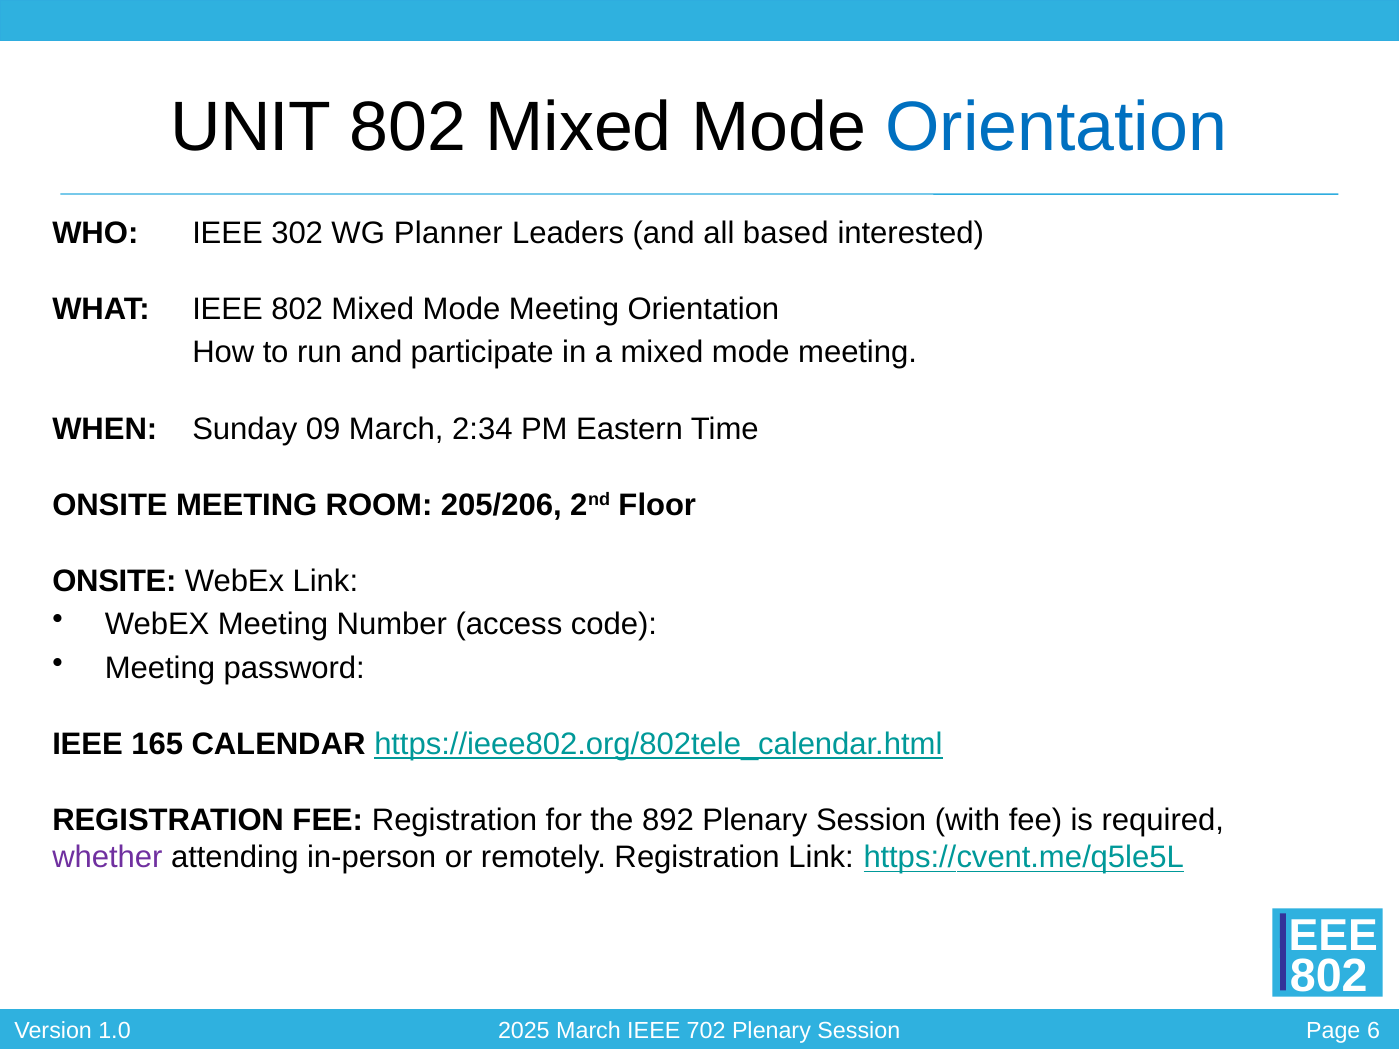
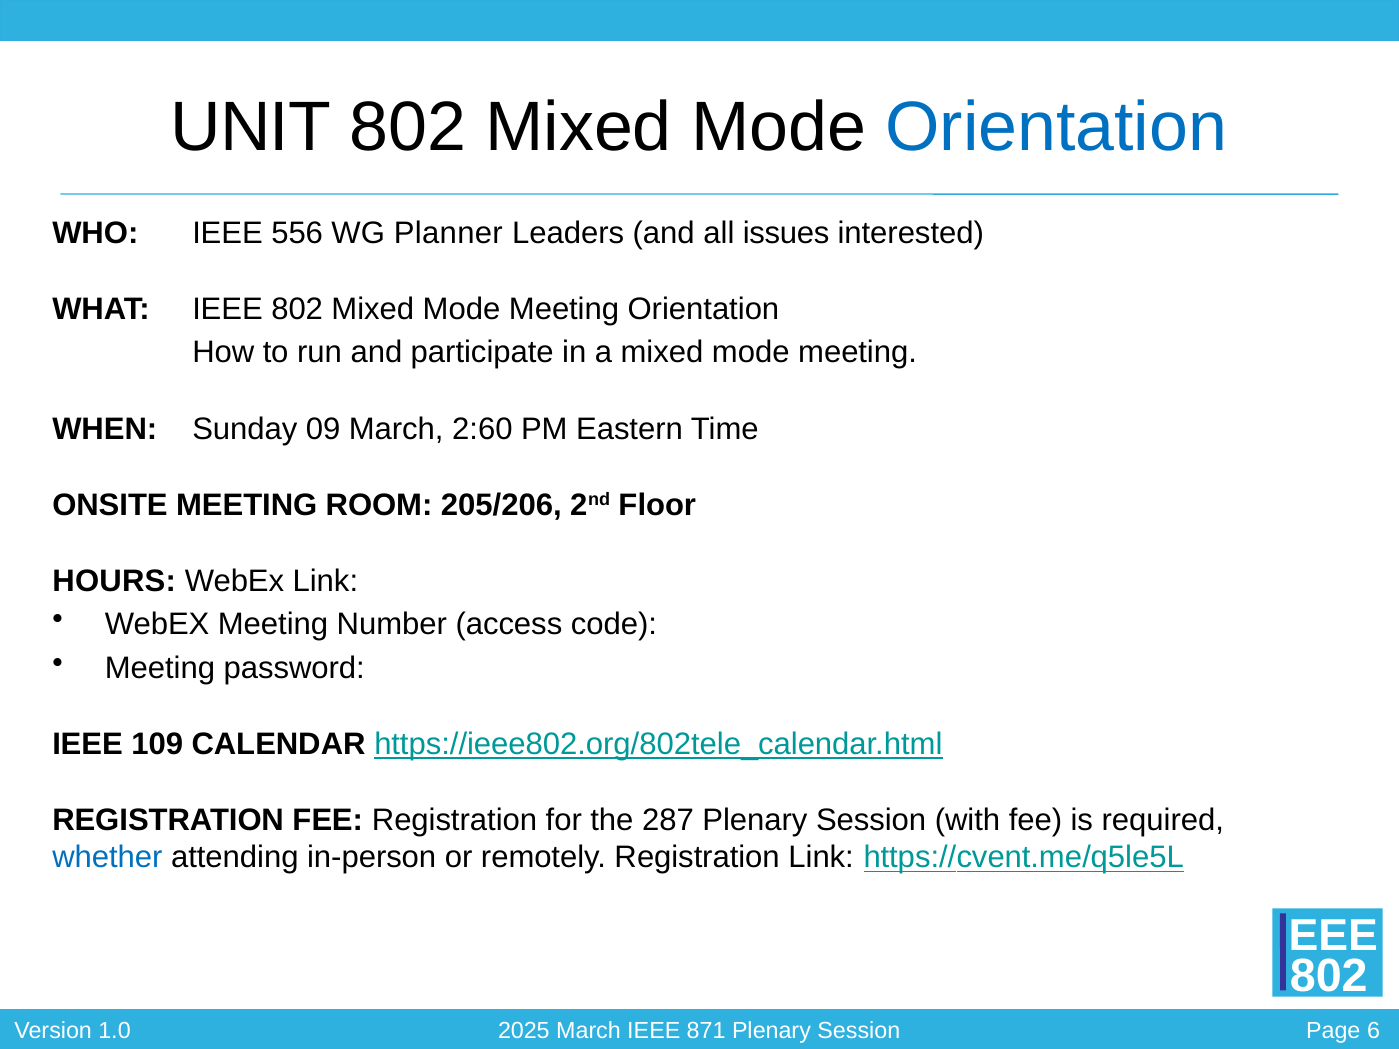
302: 302 -> 556
based: based -> issues
2:34: 2:34 -> 2:60
ONSITE at (114, 581): ONSITE -> HOURS
165: 165 -> 109
892: 892 -> 287
whether colour: purple -> blue
702: 702 -> 871
